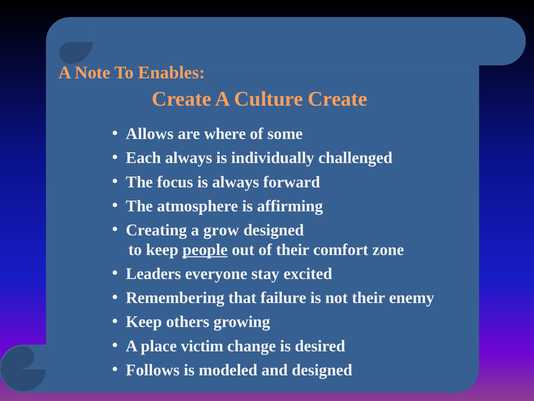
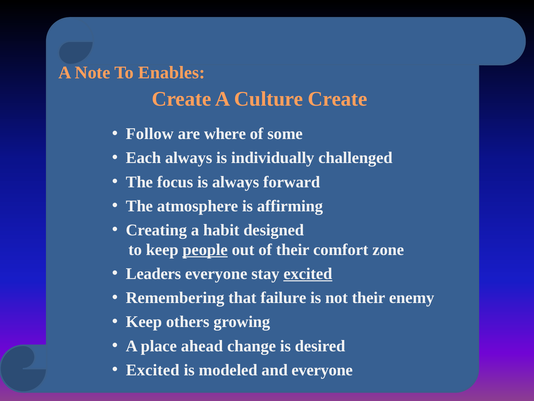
Allows: Allows -> Follow
grow: grow -> habit
excited at (308, 273) underline: none -> present
victim: victim -> ahead
Follows at (153, 370): Follows -> Excited
and designed: designed -> everyone
